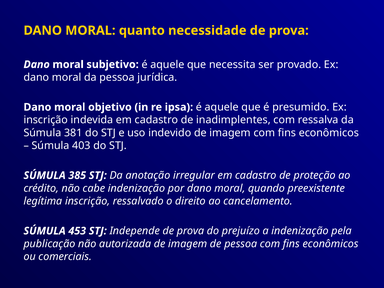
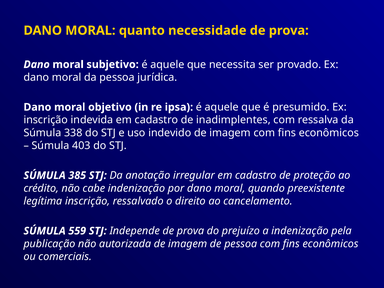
381: 381 -> 338
453: 453 -> 559
